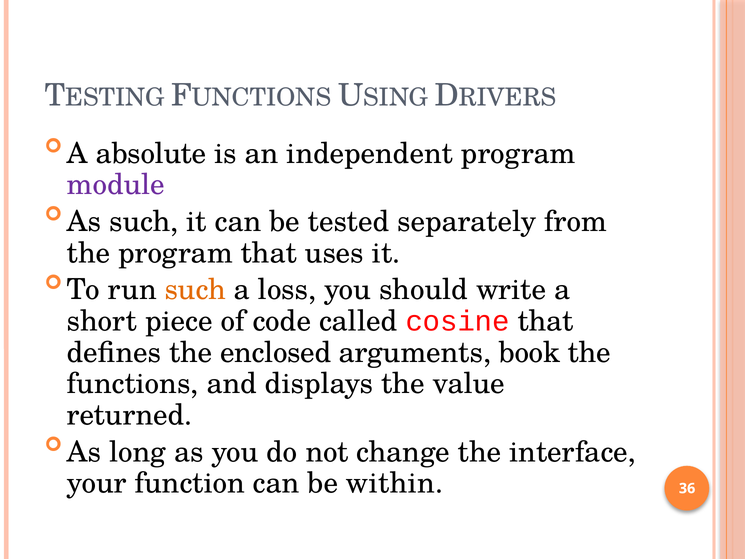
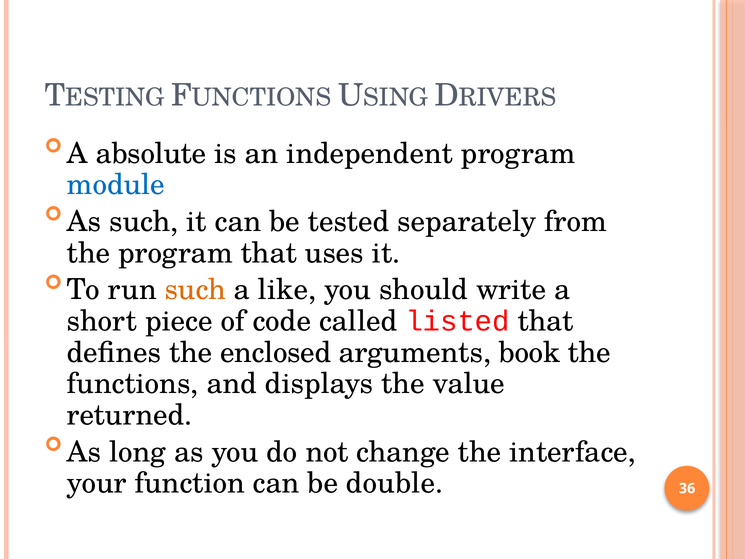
module colour: purple -> blue
loss: loss -> like
cosine: cosine -> listed
within: within -> double
